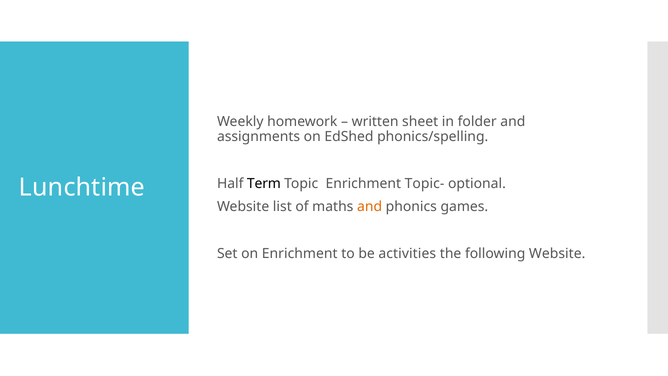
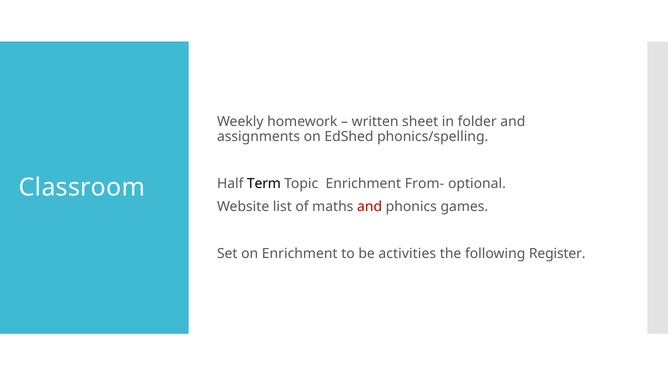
Topic-: Topic- -> From-
Lunchtime: Lunchtime -> Classroom
and at (370, 207) colour: orange -> red
following Website: Website -> Register
